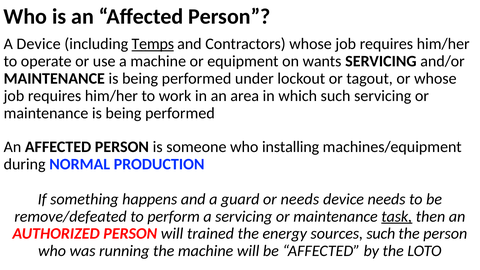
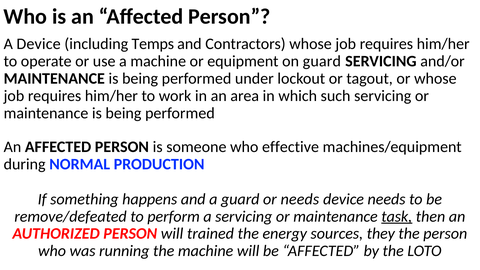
Temps underline: present -> none
on wants: wants -> guard
installing: installing -> effective
sources such: such -> they
